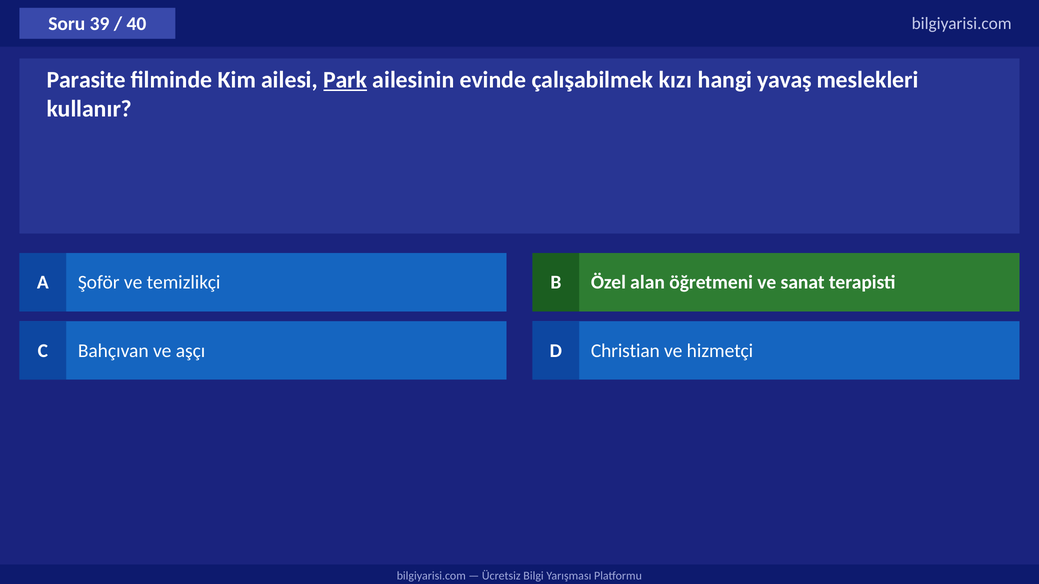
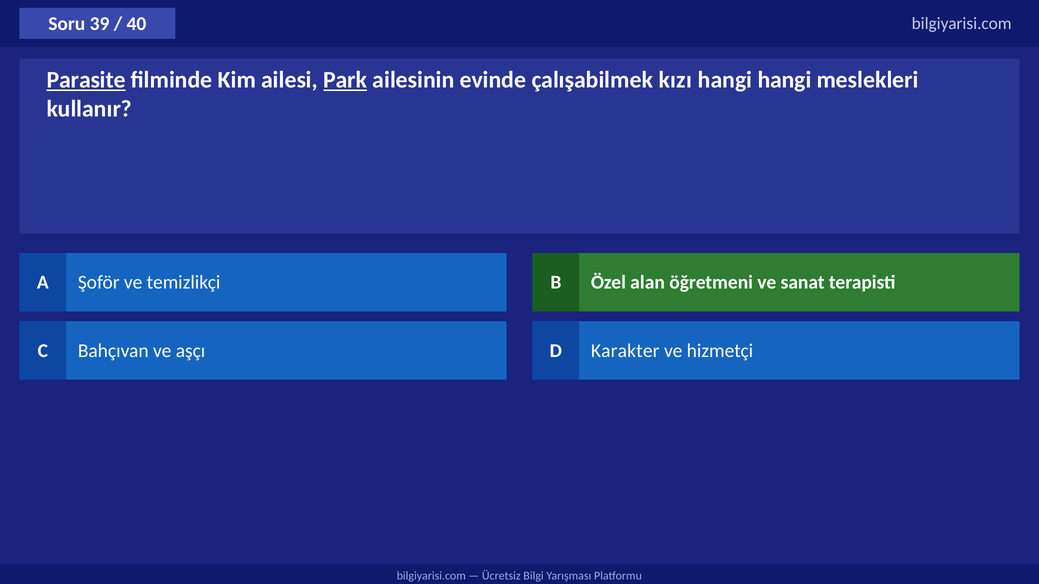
Parasite underline: none -> present
hangi yavaş: yavaş -> hangi
Christian: Christian -> Karakter
